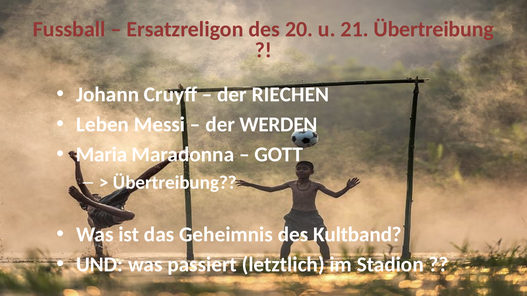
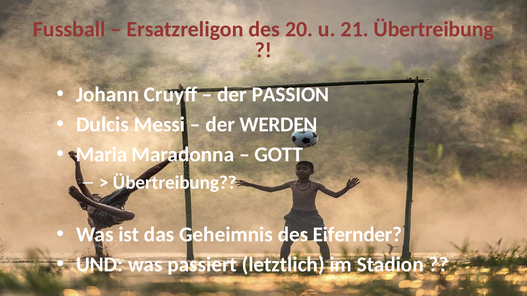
RIECHEN: RIECHEN -> PASSION
Leben: Leben -> Dulcis
Kultband: Kultband -> Eifernder
